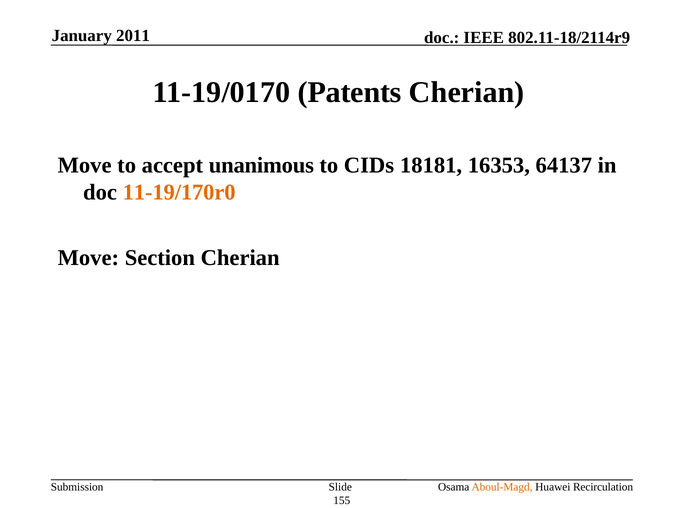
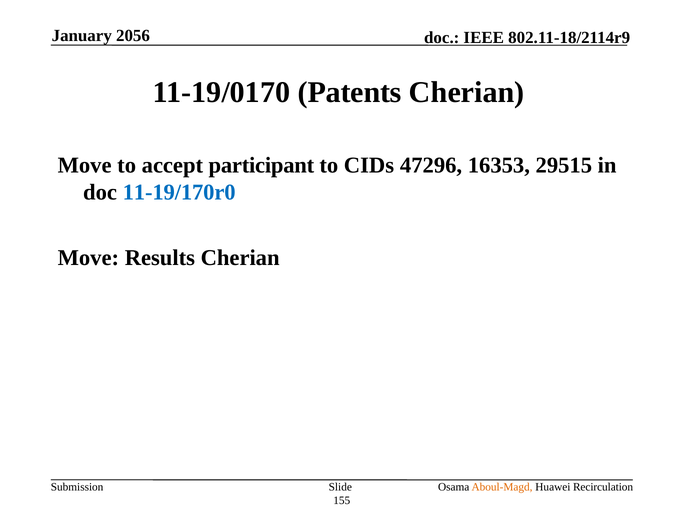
2011: 2011 -> 2056
unanimous: unanimous -> participant
18181: 18181 -> 47296
64137: 64137 -> 29515
11-19/170r0 colour: orange -> blue
Section: Section -> Results
